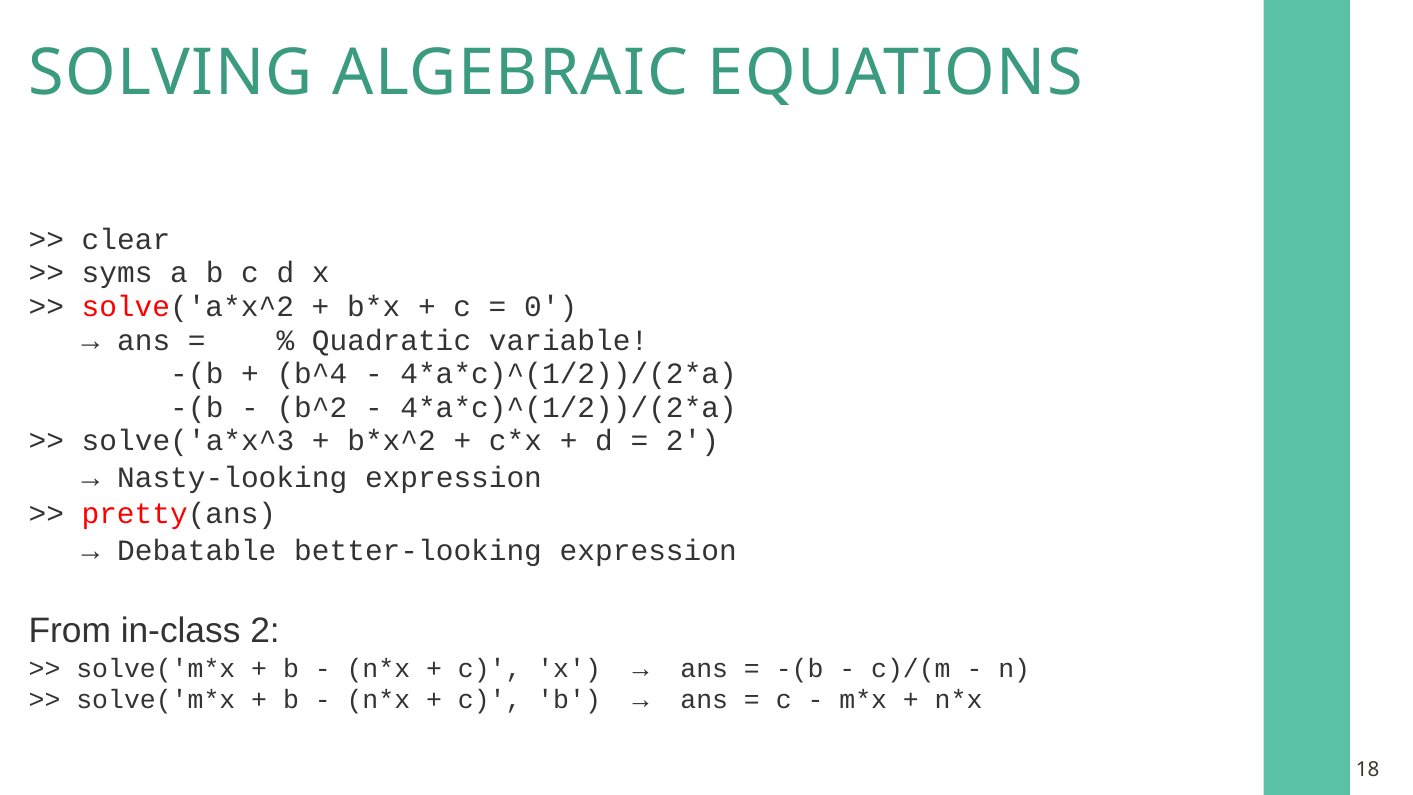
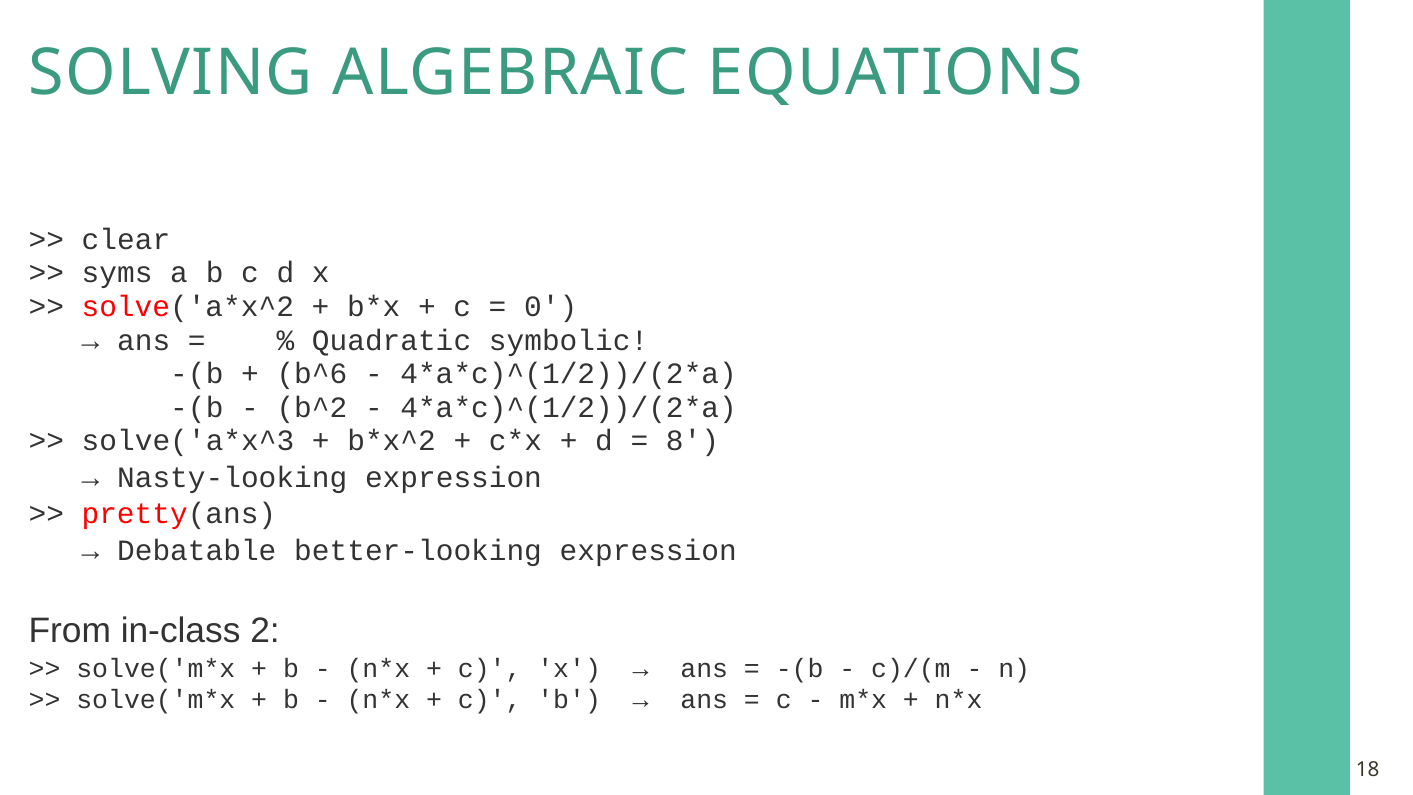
variable: variable -> symbolic
b^4: b^4 -> b^6
2 at (693, 441): 2 -> 8
